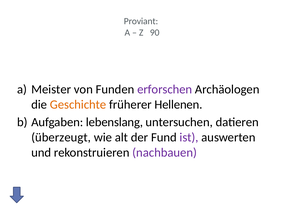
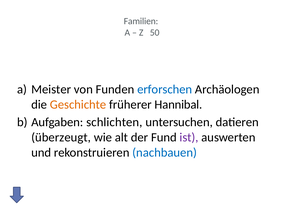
Proviant: Proviant -> Familien
90: 90 -> 50
erforschen colour: purple -> blue
Hellenen: Hellenen -> Hannibal
lebenslang: lebenslang -> schlichten
nachbauen colour: purple -> blue
